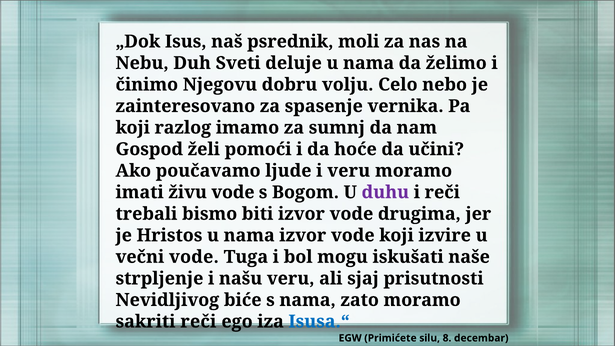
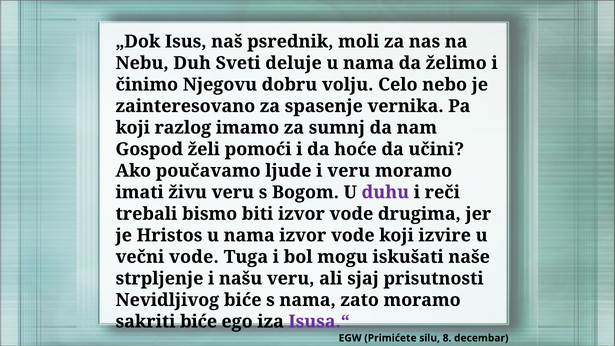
živu vode: vode -> veru
sakriti reči: reči -> biće
Isusa.“ colour: blue -> purple
